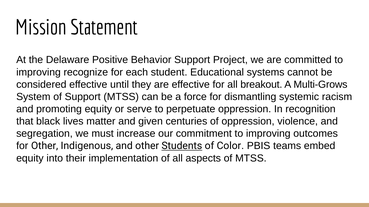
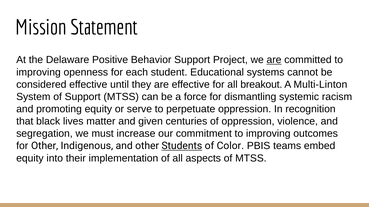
are at (274, 60) underline: none -> present
recognize: recognize -> openness
Multi-Grows: Multi-Grows -> Multi-Linton
